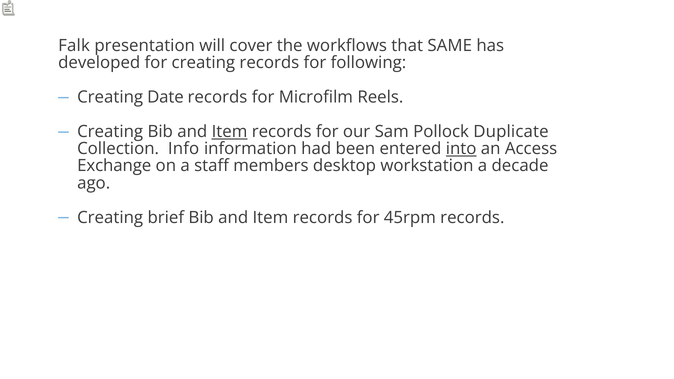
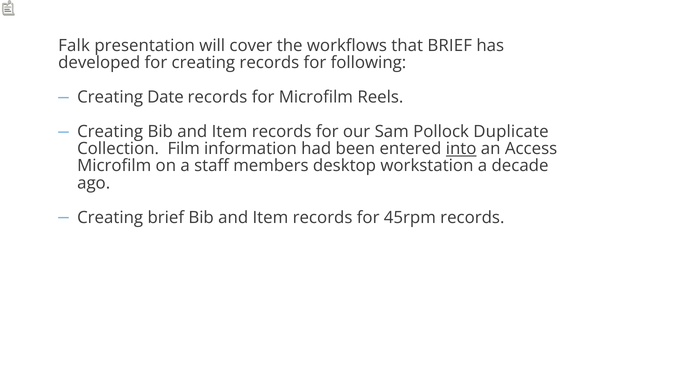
that SAME: SAME -> BRIEF
Item at (230, 132) underline: present -> none
Info: Info -> Film
Exchange at (114, 166): Exchange -> Microfilm
